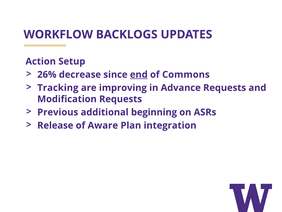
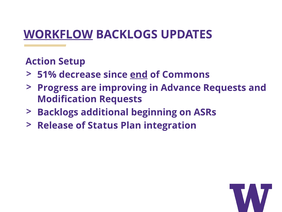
WORKFLOW underline: none -> present
26%: 26% -> 51%
Tracking: Tracking -> Progress
Previous at (58, 112): Previous -> Backlogs
Aware: Aware -> Status
